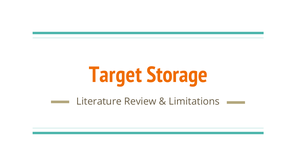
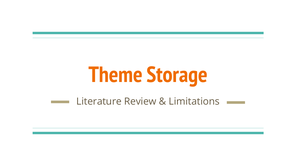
Target: Target -> Theme
